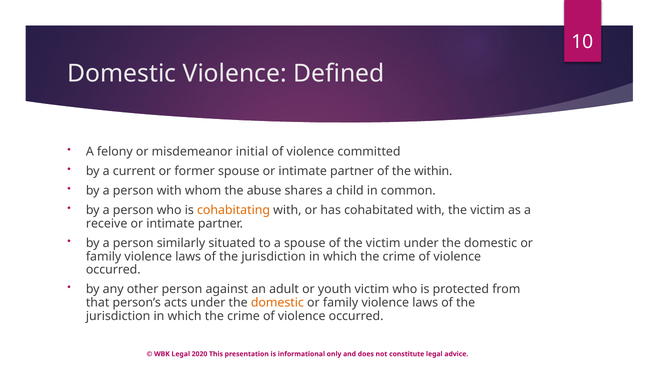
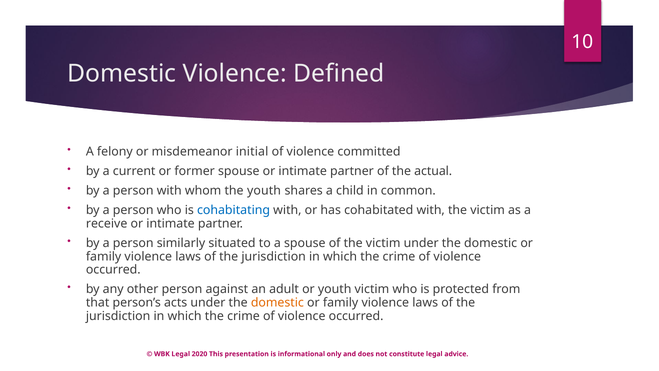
within: within -> actual
the abuse: abuse -> youth
cohabitating colour: orange -> blue
